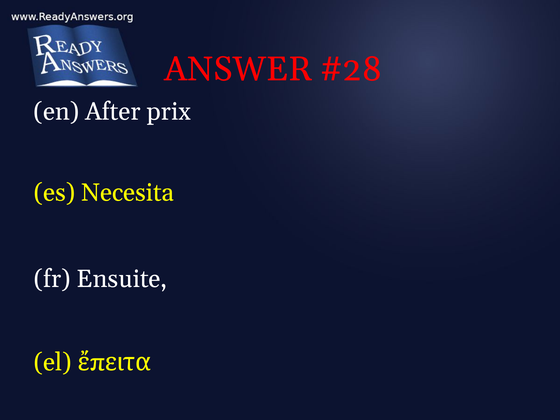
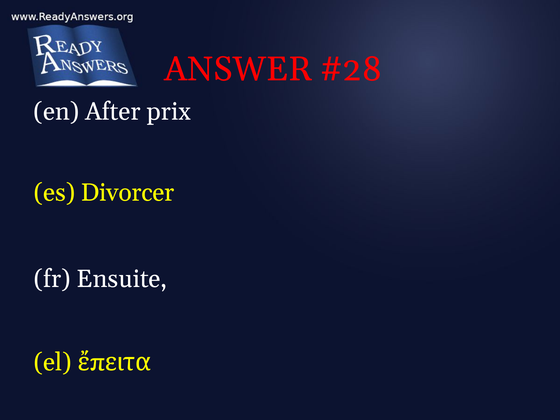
Necesita: Necesita -> Divorcer
